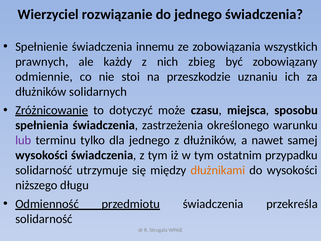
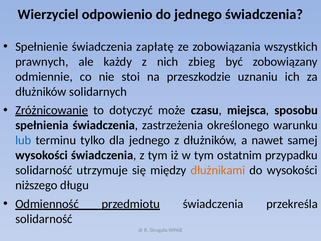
rozwiązanie: rozwiązanie -> odpowienio
innemu: innemu -> zapłatę
lub colour: purple -> blue
